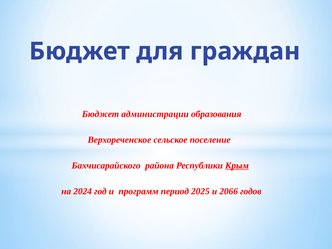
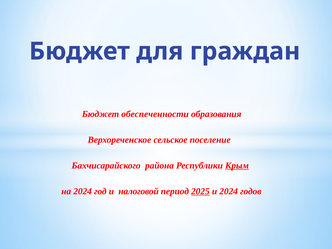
администрации: администрации -> обеспеченности
программ: программ -> налоговой
2025 underline: none -> present
и 2066: 2066 -> 2024
